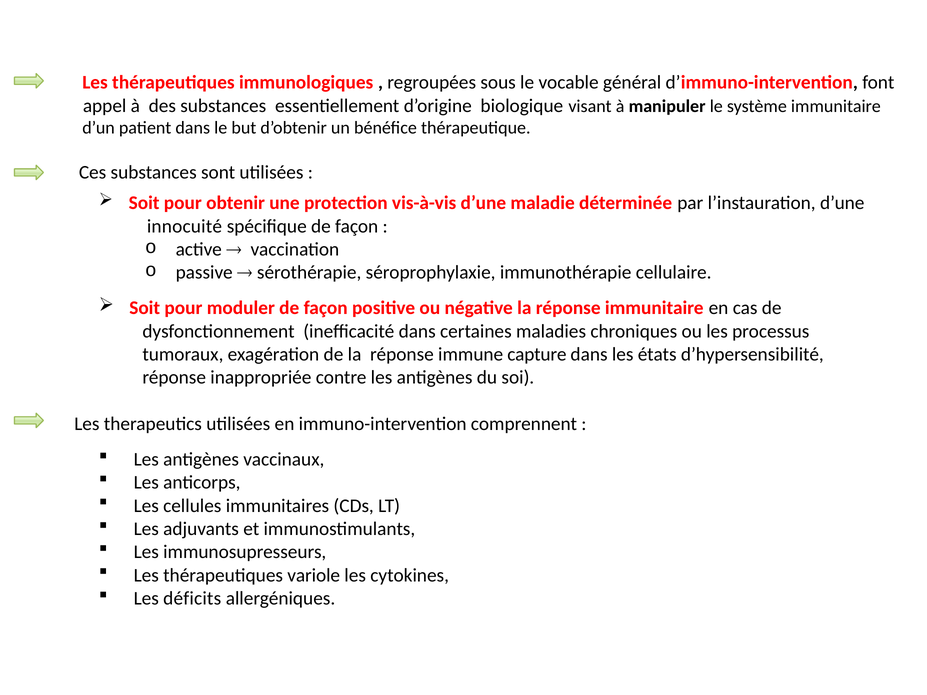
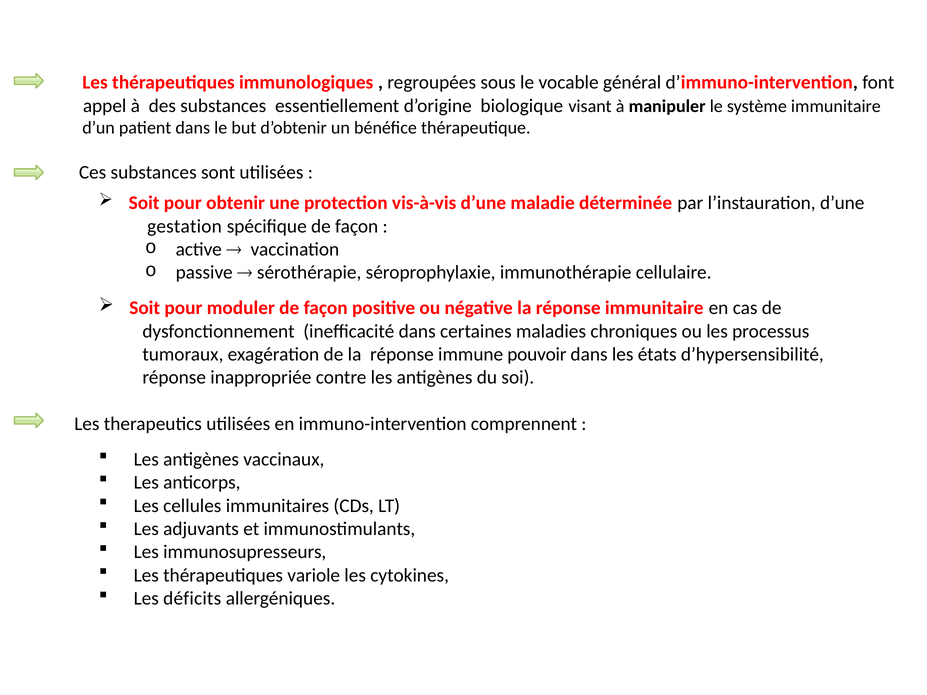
innocuité: innocuité -> gestation
capture: capture -> pouvoir
